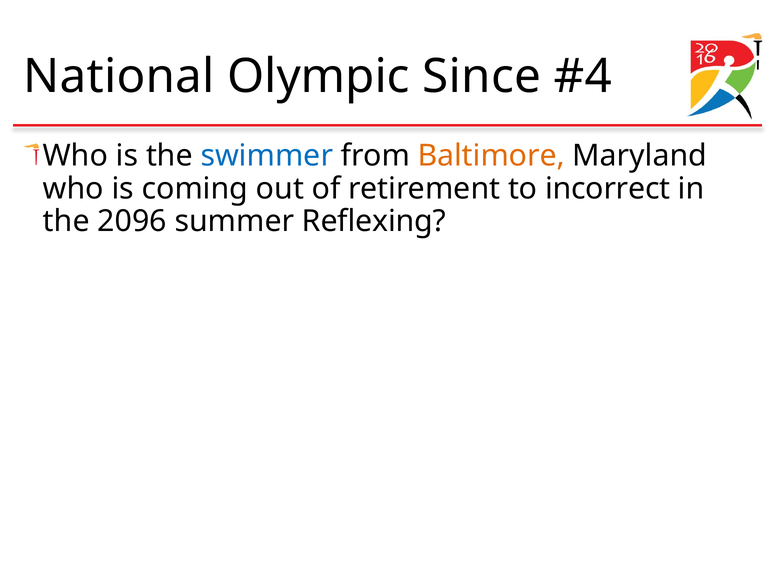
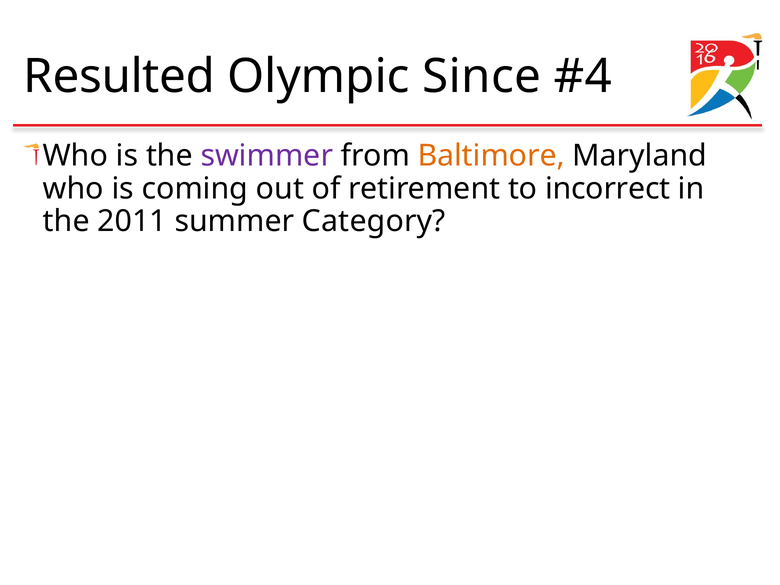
National: National -> Resulted
swimmer colour: blue -> purple
2096: 2096 -> 2011
Reflexing: Reflexing -> Category
